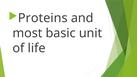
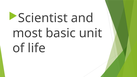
Proteins: Proteins -> Scientist
